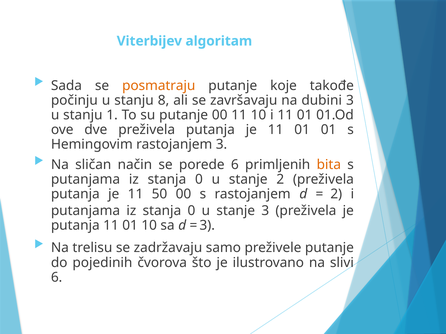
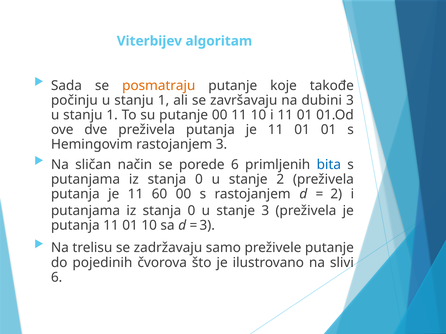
počinju u stanju 8: 8 -> 1
bita colour: orange -> blue
50: 50 -> 60
